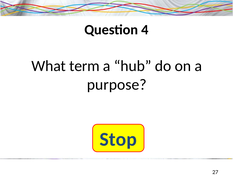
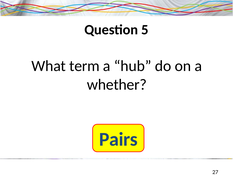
4: 4 -> 5
purpose: purpose -> whether
Stop: Stop -> Pairs
